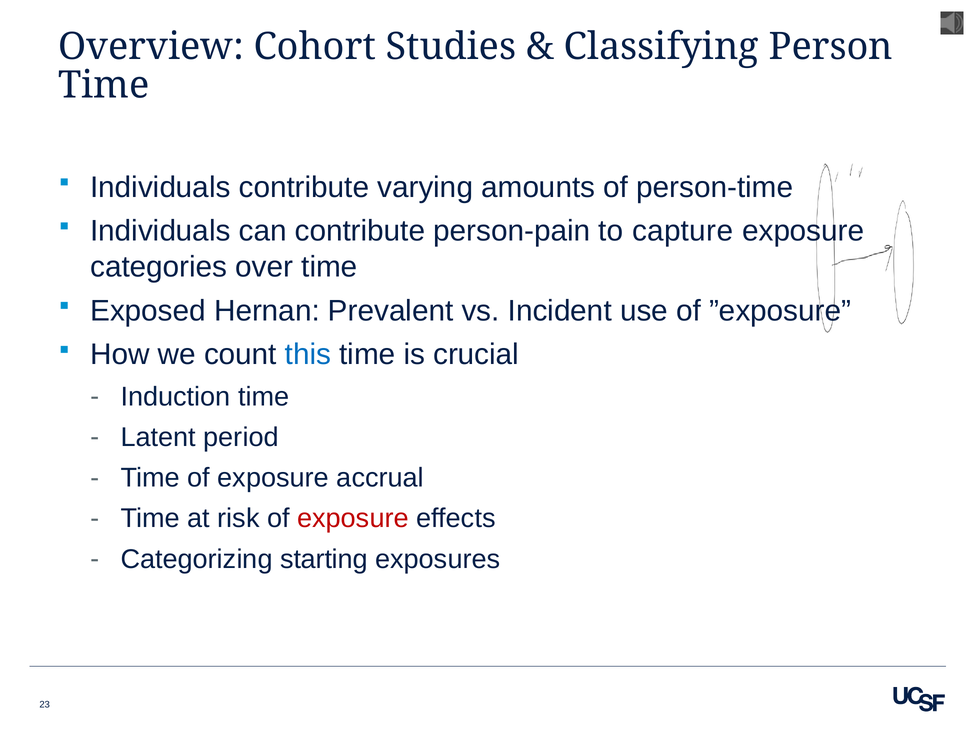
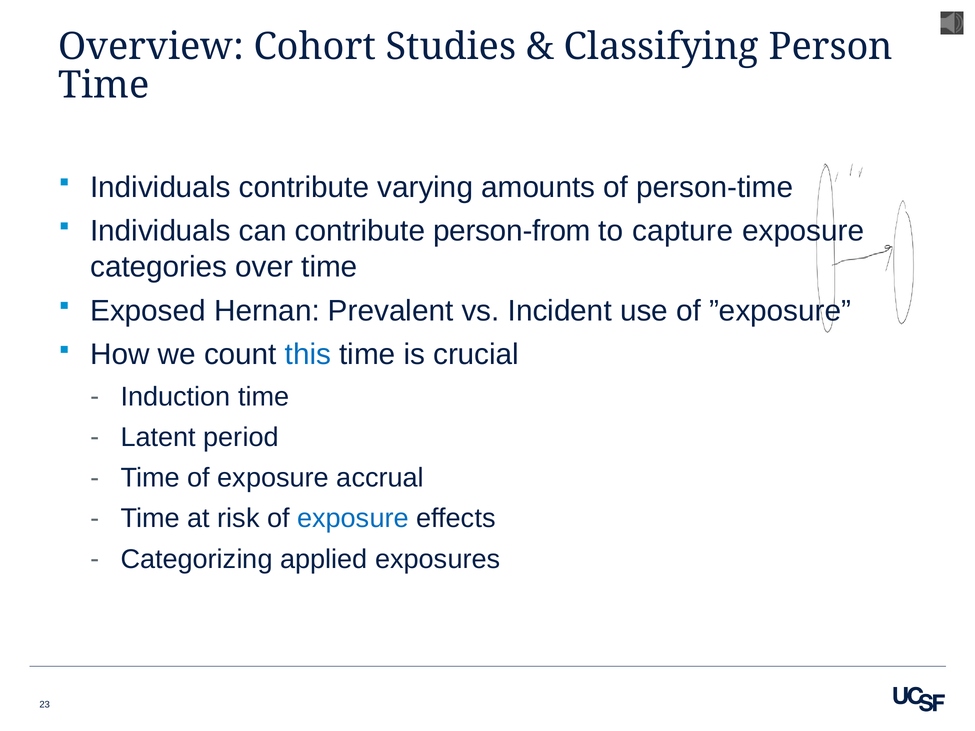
person-pain: person-pain -> person-from
exposure at (353, 519) colour: red -> blue
starting: starting -> applied
